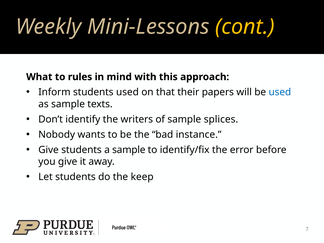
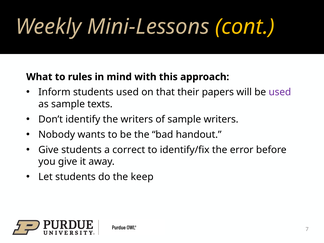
used at (280, 92) colour: blue -> purple
sample splices: splices -> writers
instance: instance -> handout
a sample: sample -> correct
